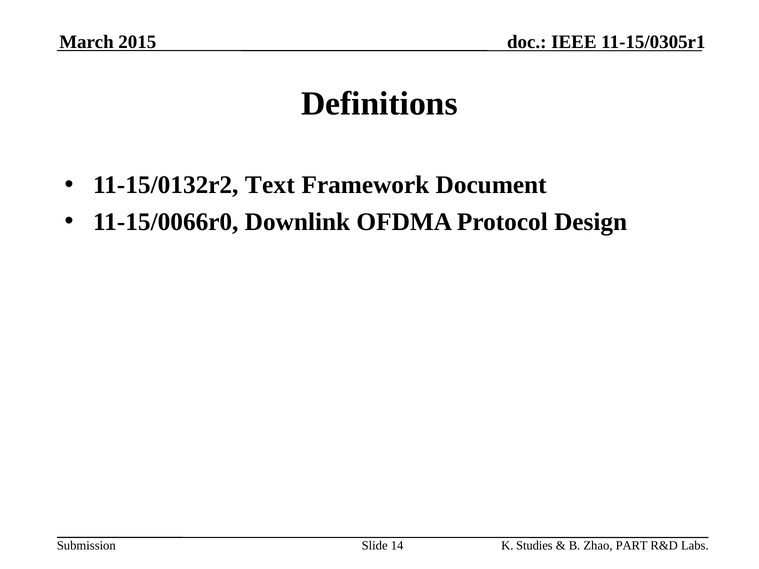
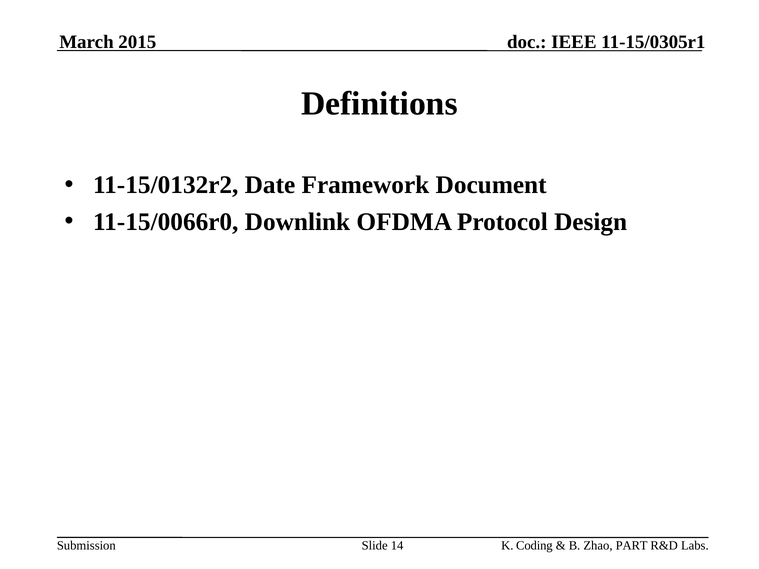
Text: Text -> Date
Studies: Studies -> Coding
